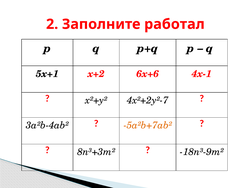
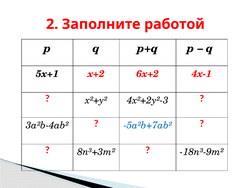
работал: работал -> работой
6x+6: 6x+6 -> 6x+2
4x²+2y²-7: 4x²+2y²-7 -> 4x²+2y²-3
-5a²b+7ab² colour: orange -> blue
